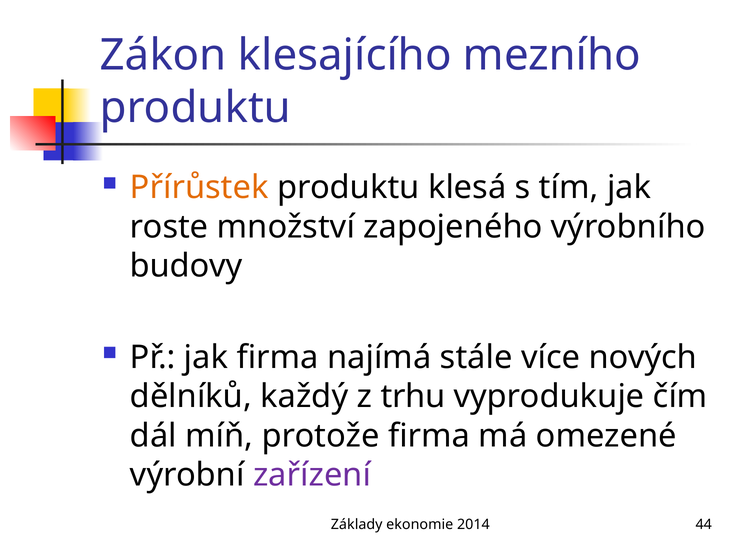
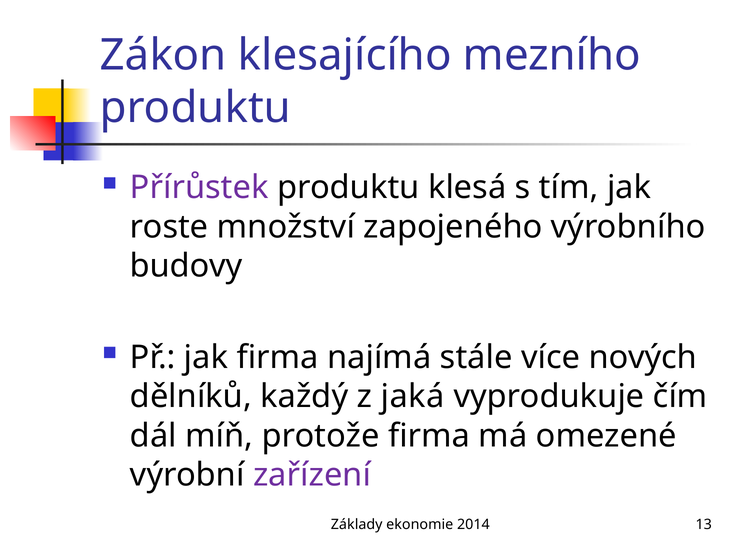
Přírůstek colour: orange -> purple
trhu: trhu -> jaká
44: 44 -> 13
